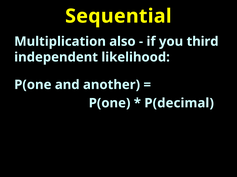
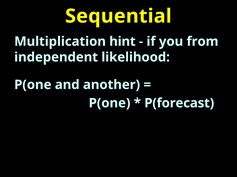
also: also -> hint
third: third -> from
P(decimal: P(decimal -> P(forecast
